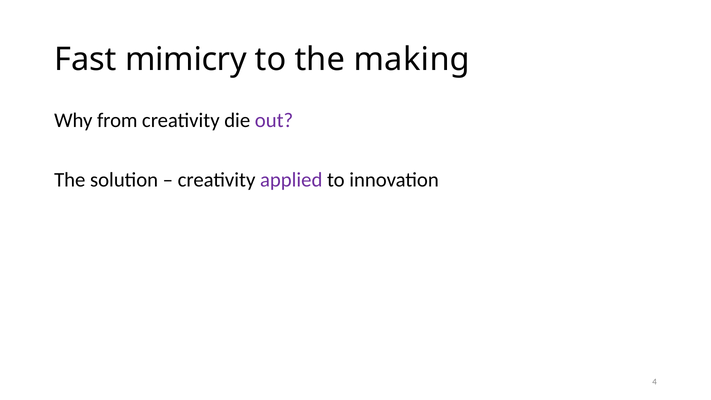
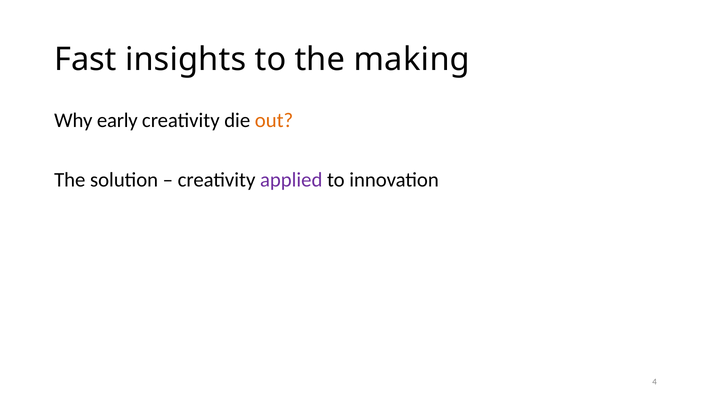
mimicry: mimicry -> insights
from: from -> early
out colour: purple -> orange
